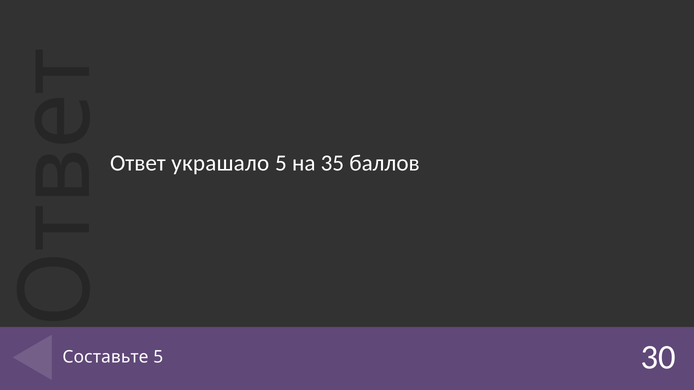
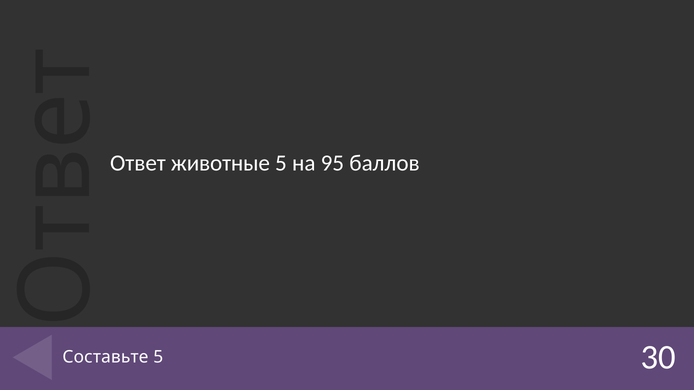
украшало: украшало -> животные
35: 35 -> 95
